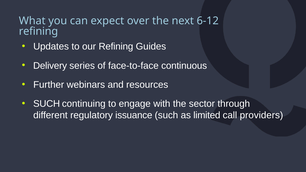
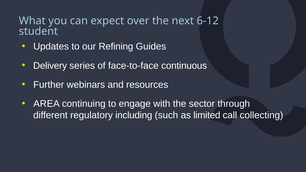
refining at (38, 31): refining -> student
SUCH at (47, 104): SUCH -> AREA
issuance: issuance -> including
providers: providers -> collecting
